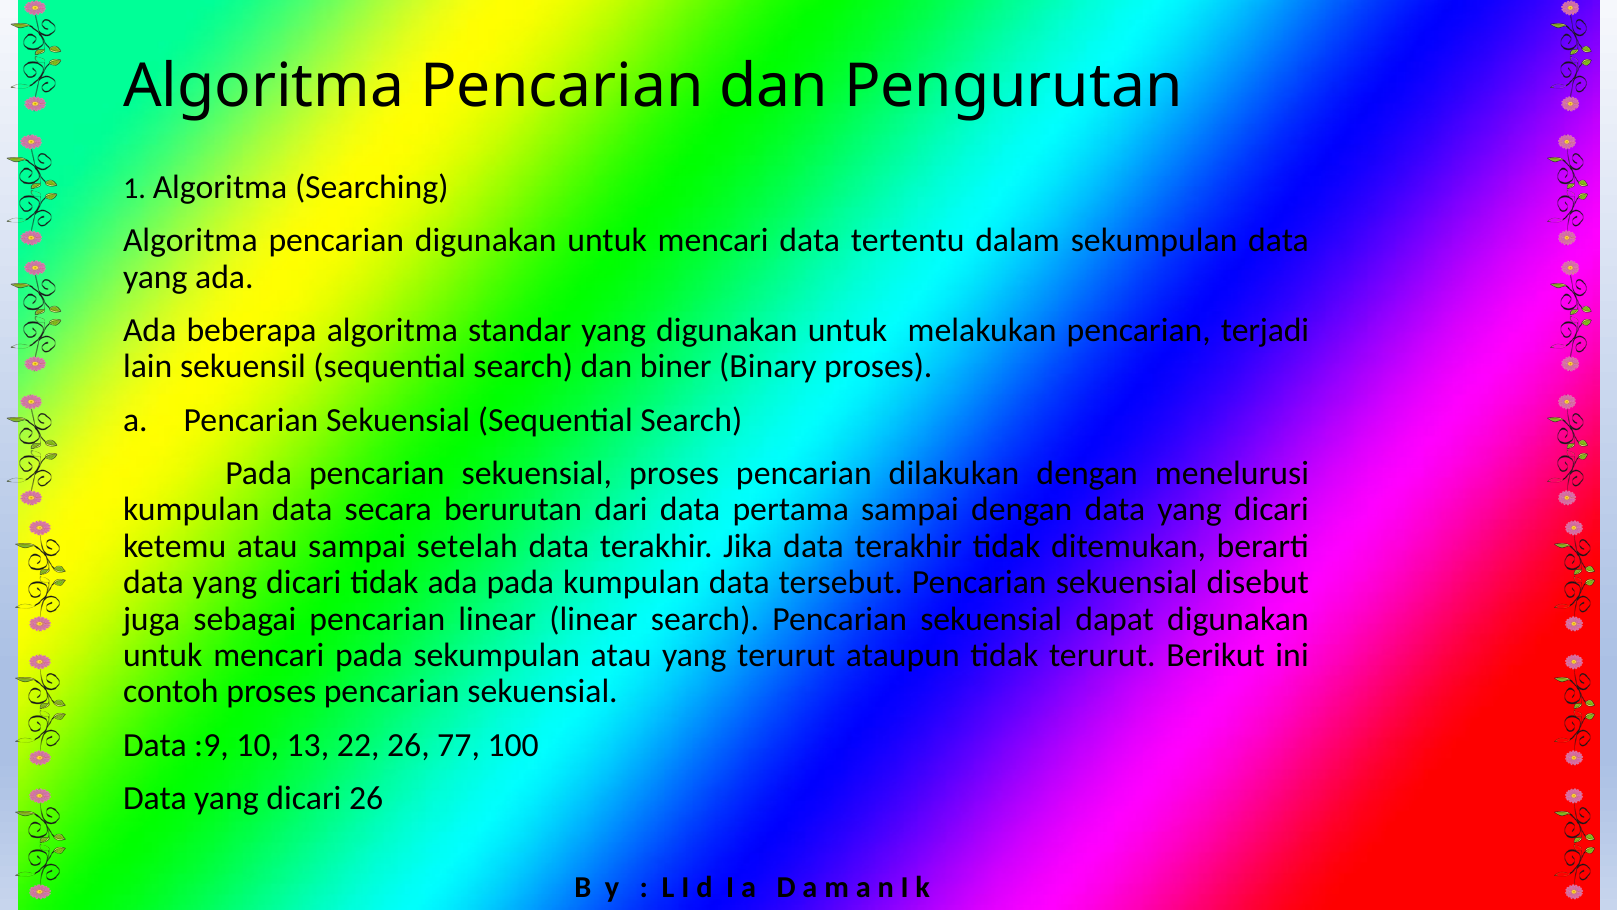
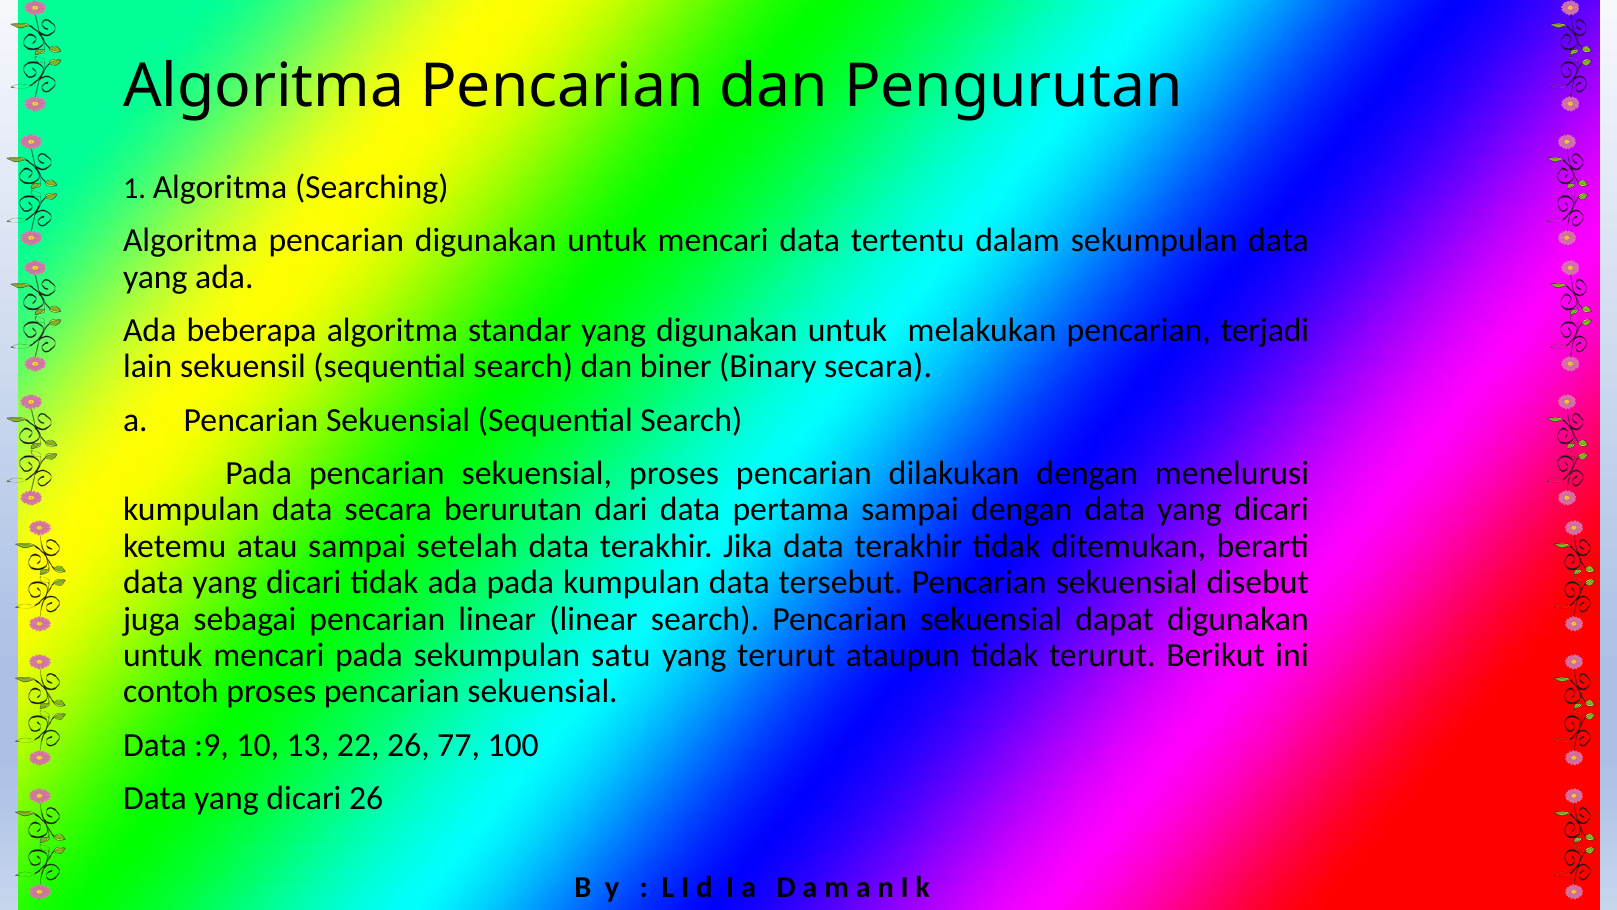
Binary proses: proses -> secara
sekumpulan atau: atau -> satu
